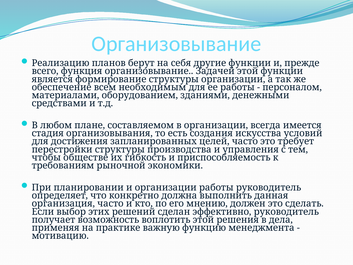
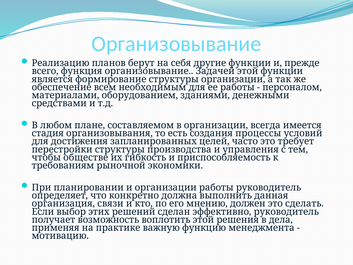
искусства: искусства -> процессы
организация часто: часто -> связи
